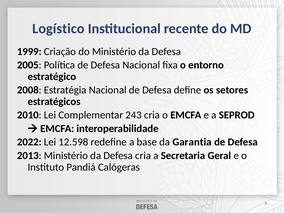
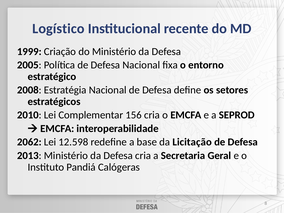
243: 243 -> 156
2022: 2022 -> 2062
Garantia: Garantia -> Licitação
